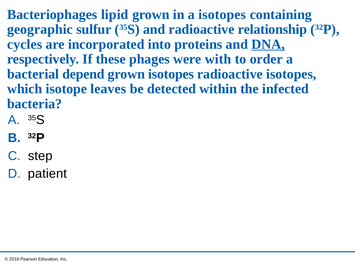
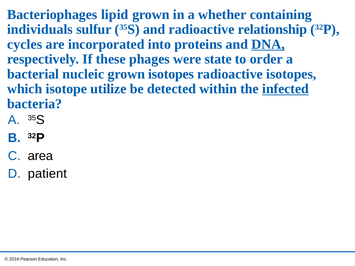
a isotopes: isotopes -> whether
geographic: geographic -> individuals
with: with -> state
depend: depend -> nucleic
leaves: leaves -> utilize
infected underline: none -> present
step: step -> area
